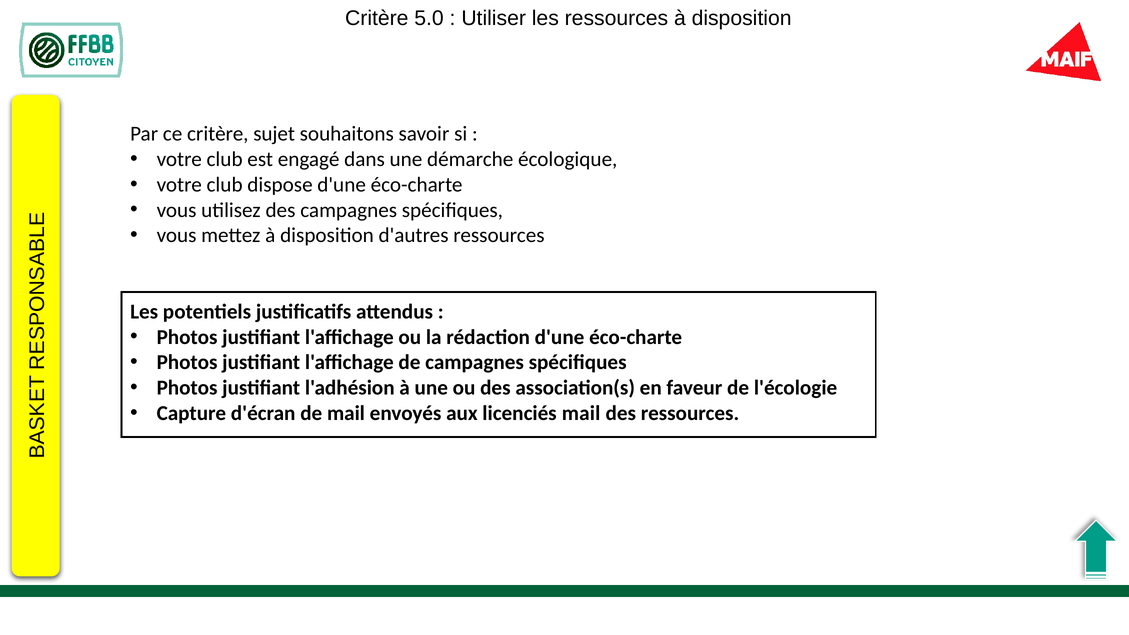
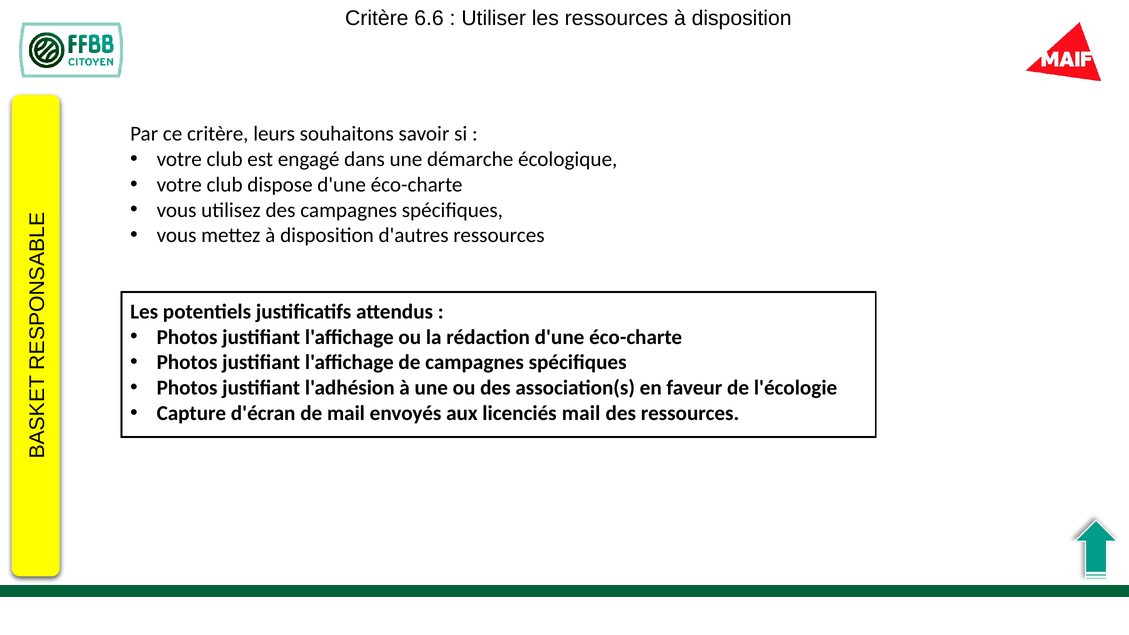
5.0: 5.0 -> 6.6
sujet: sujet -> leurs
